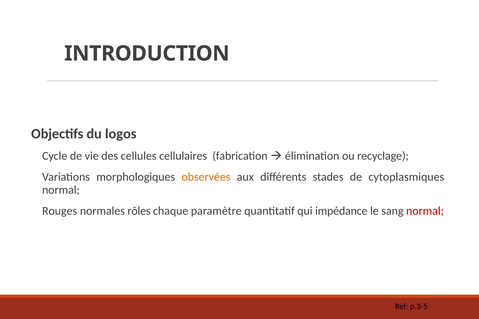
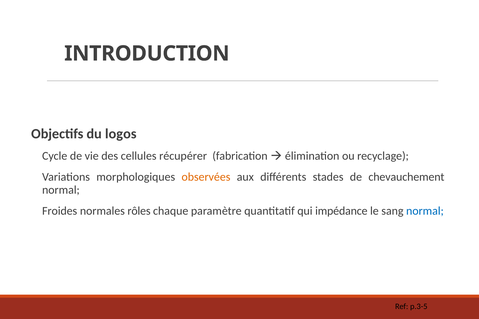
cellulaires: cellulaires -> récupérer
cytoplasmiques: cytoplasmiques -> chevauchement
Rouges: Rouges -> Froides
normal at (425, 211) colour: red -> blue
